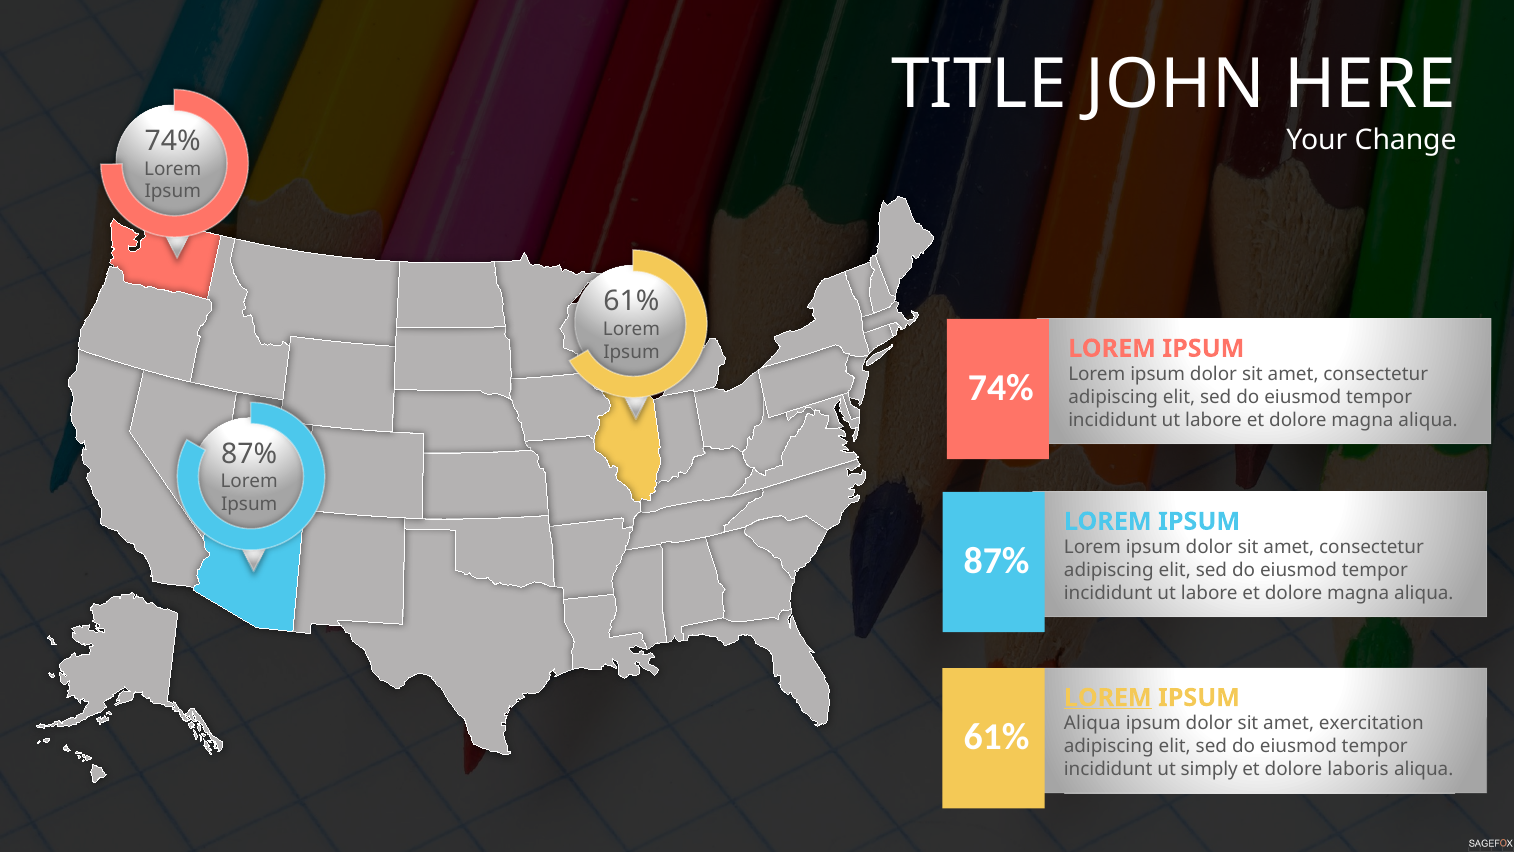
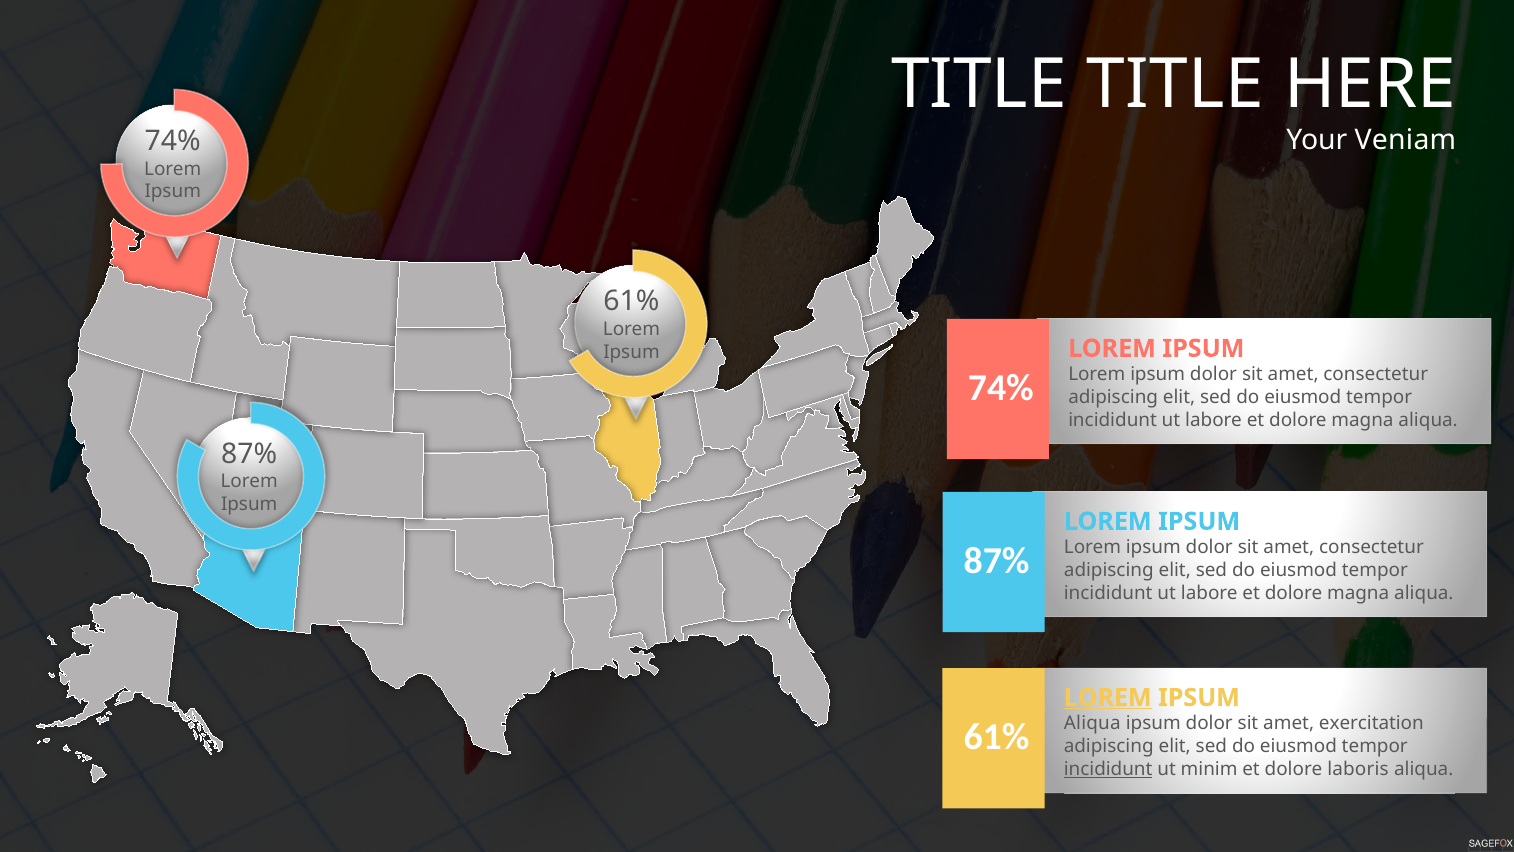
TITLE JOHN: JOHN -> TITLE
Change: Change -> Veniam
incididunt at (1108, 769) underline: none -> present
simply: simply -> minim
